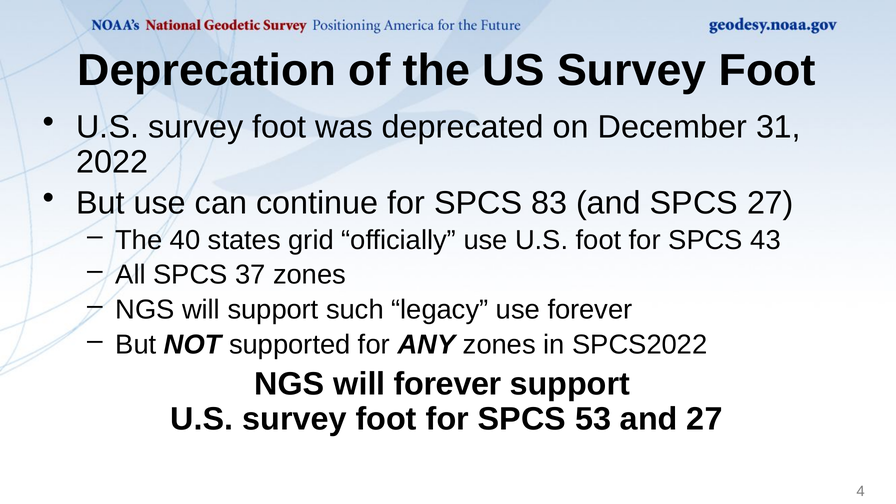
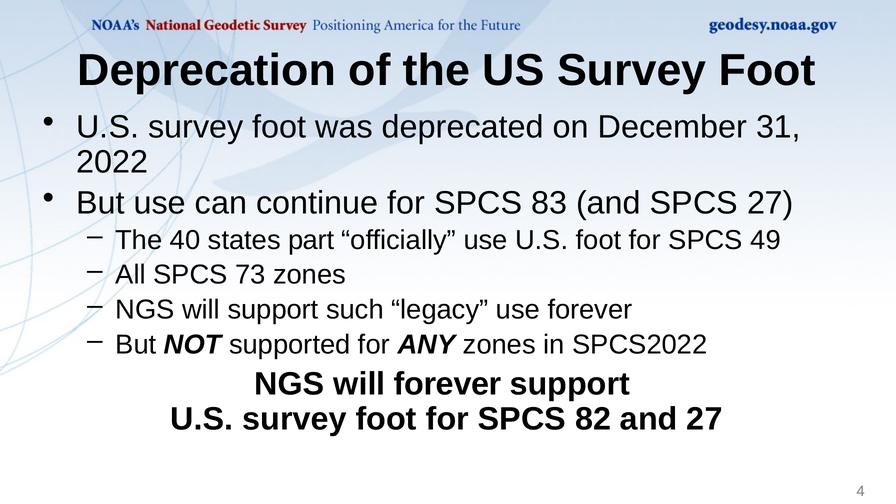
grid: grid -> part
43: 43 -> 49
37: 37 -> 73
53: 53 -> 82
